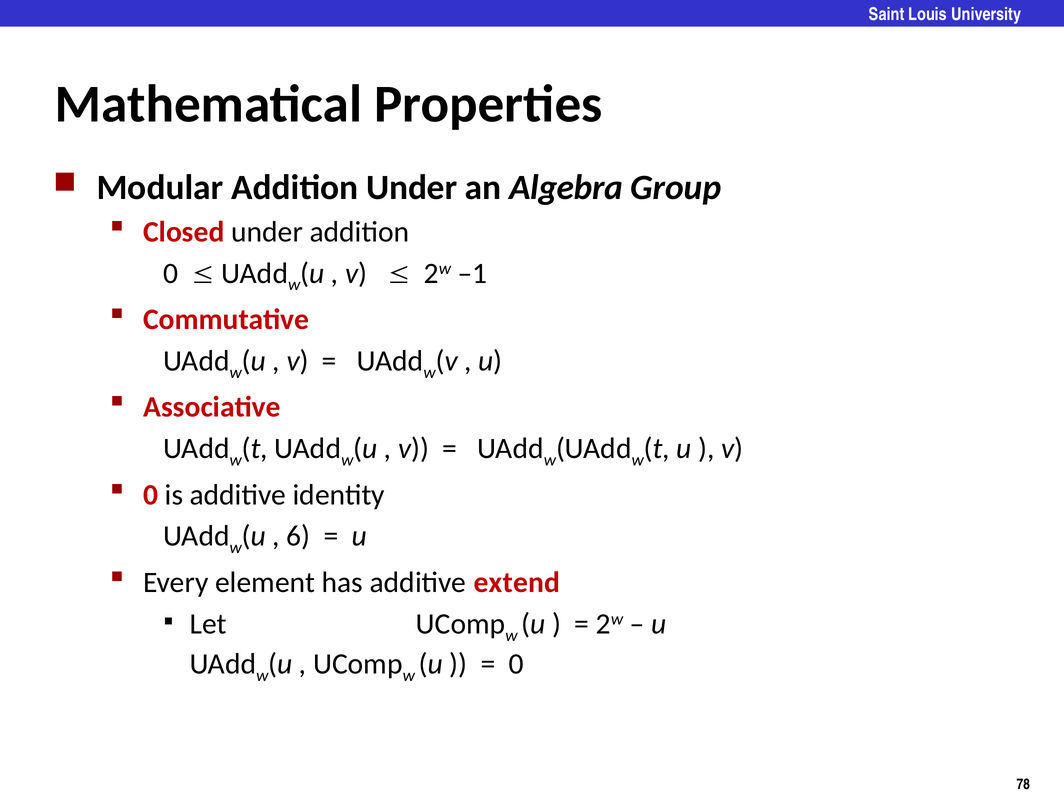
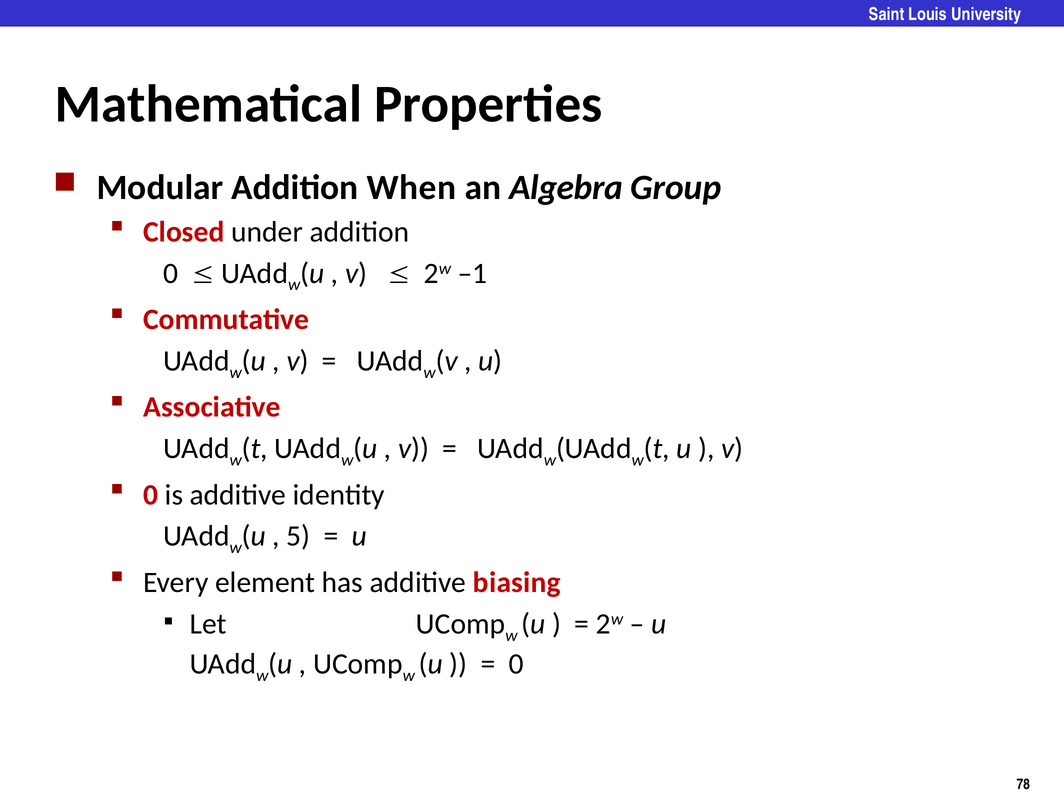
Addition Under: Under -> When
6: 6 -> 5
extend: extend -> biasing
